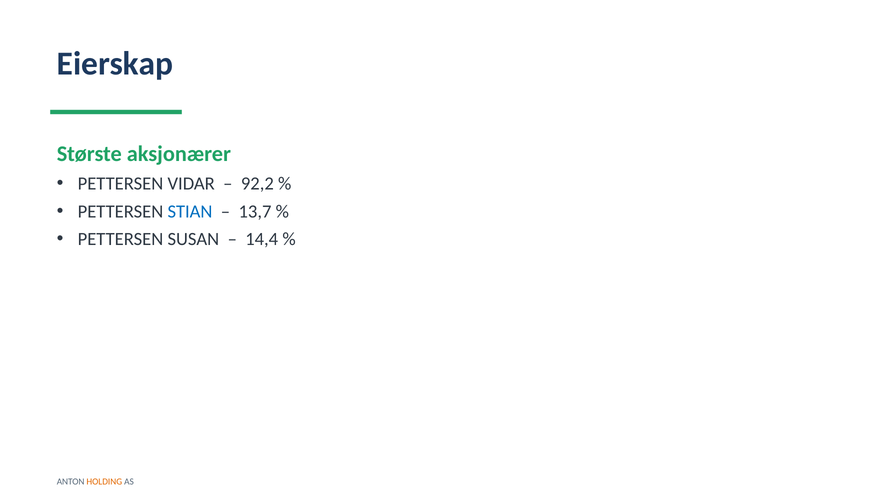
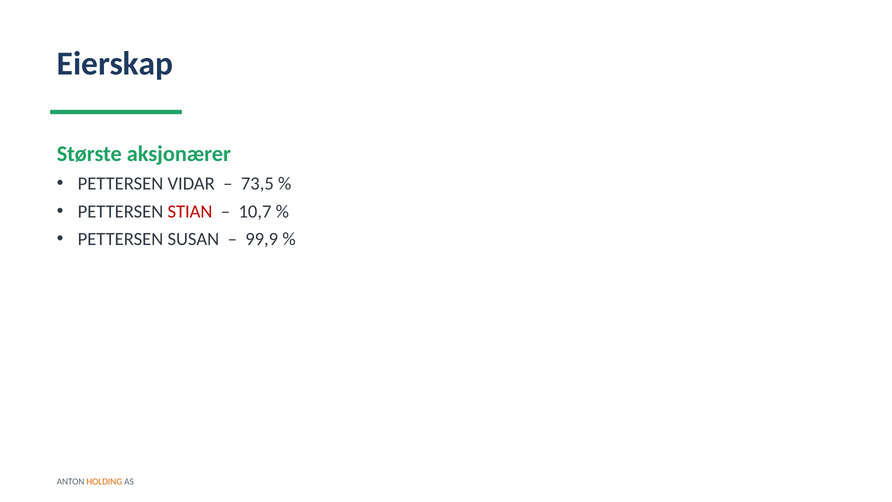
92,2: 92,2 -> 73,5
STIAN colour: blue -> red
13,7: 13,7 -> 10,7
14,4: 14,4 -> 99,9
